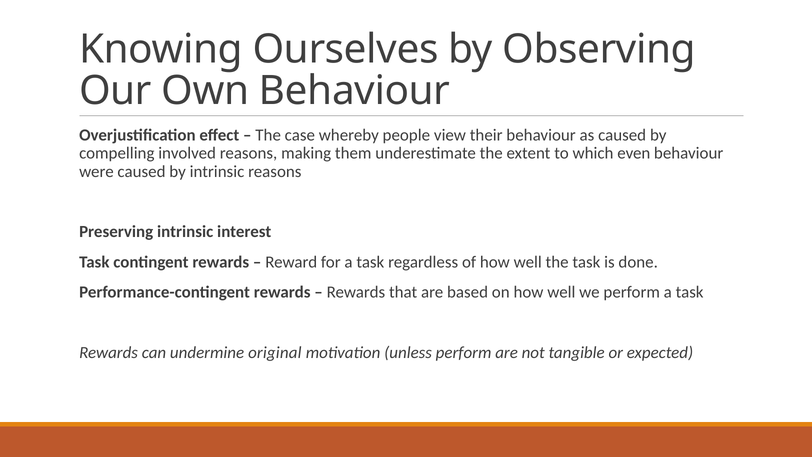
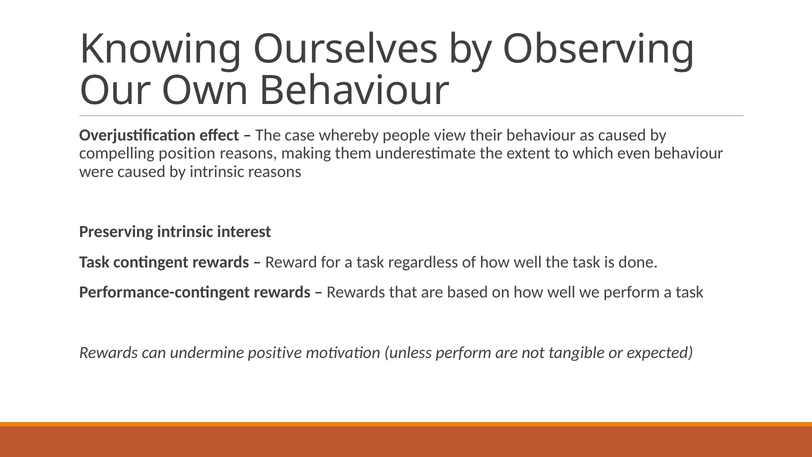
involved: involved -> position
original: original -> positive
